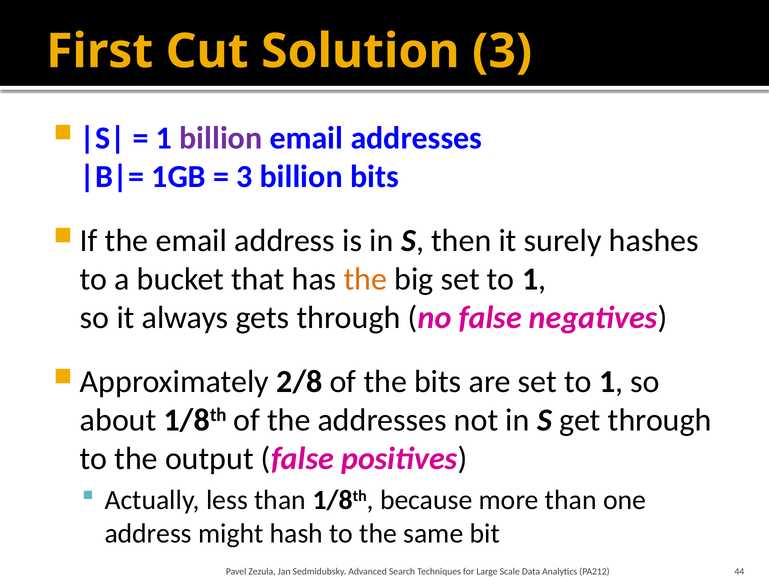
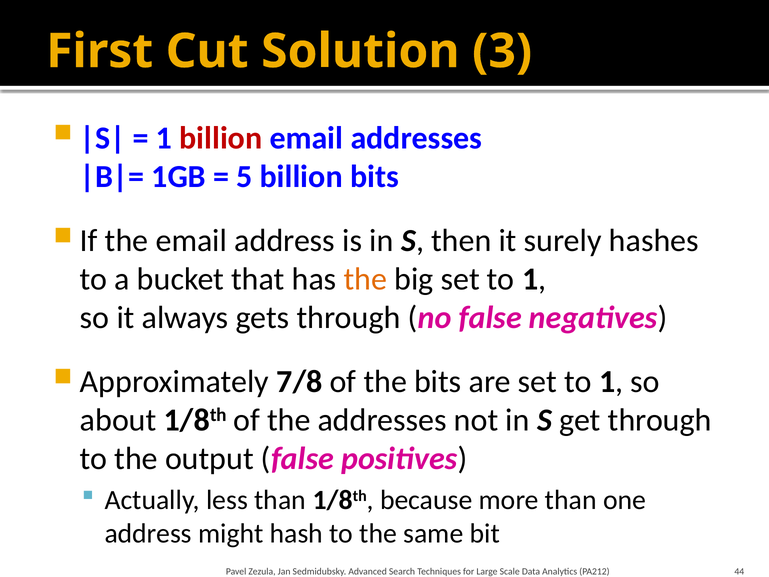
billion at (221, 138) colour: purple -> red
3 at (244, 177): 3 -> 5
2/8: 2/8 -> 7/8
